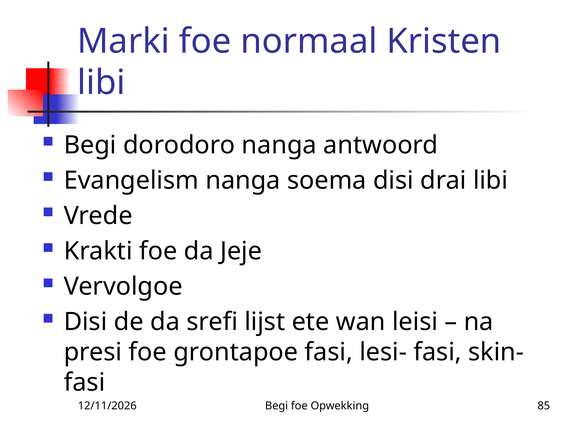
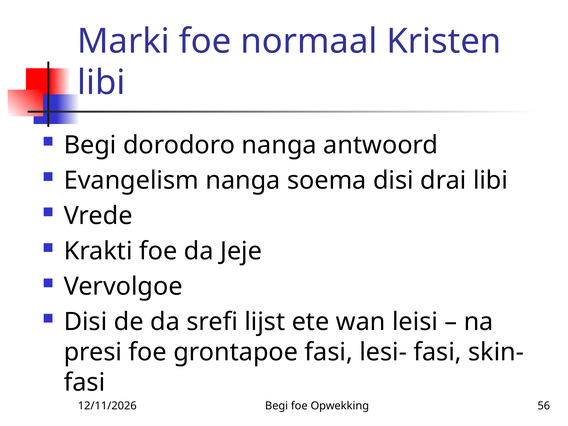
85: 85 -> 56
